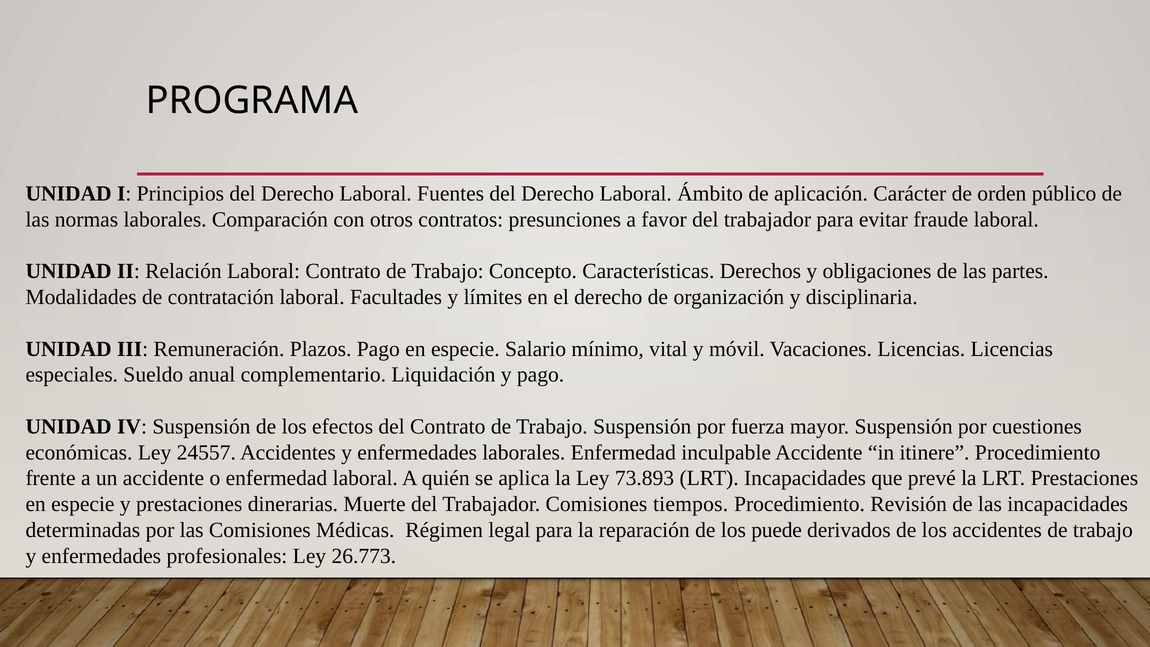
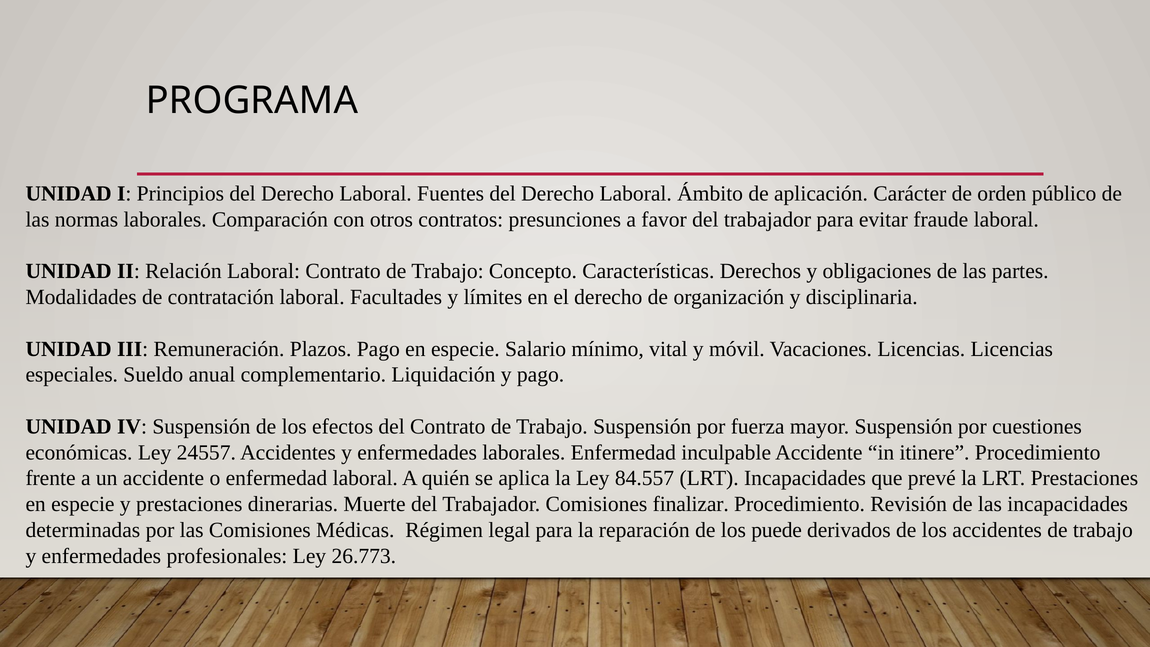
73.893: 73.893 -> 84.557
tiempos: tiempos -> finalizar
